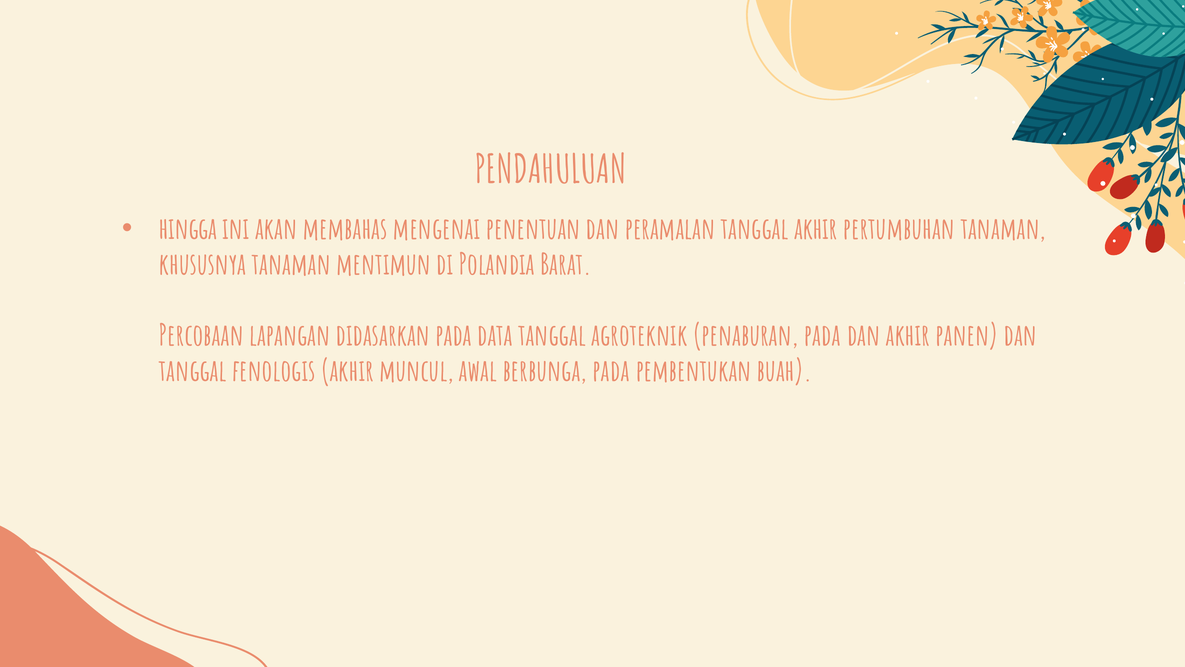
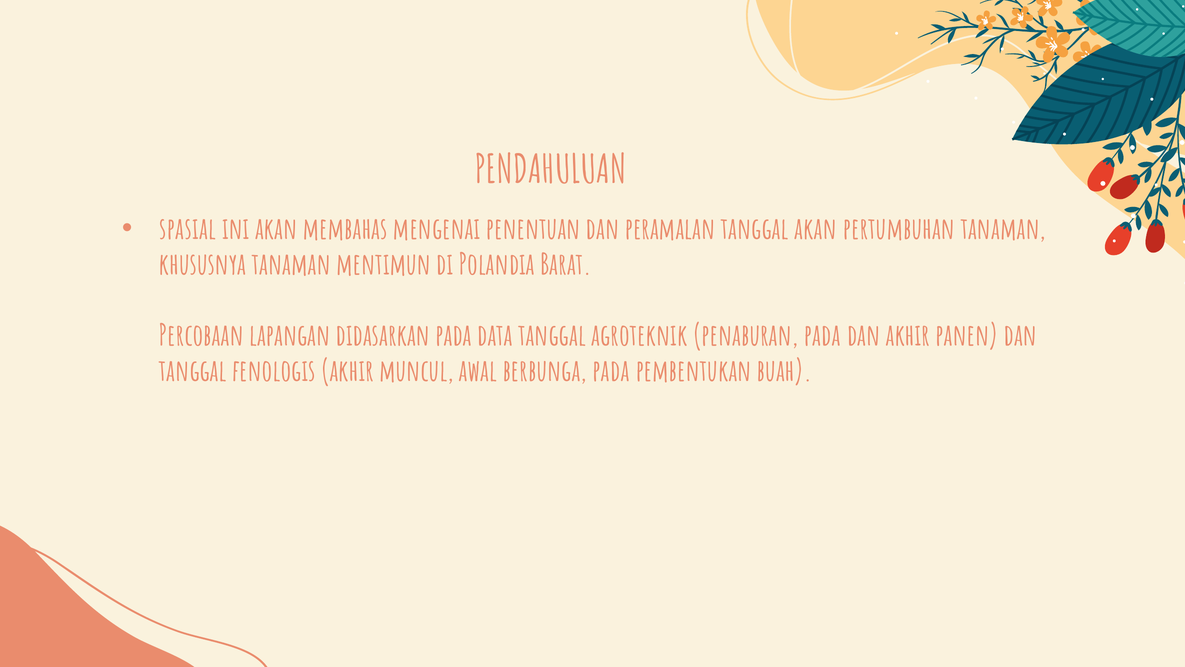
hingga: hingga -> spasial
tanggal akhir: akhir -> akan
